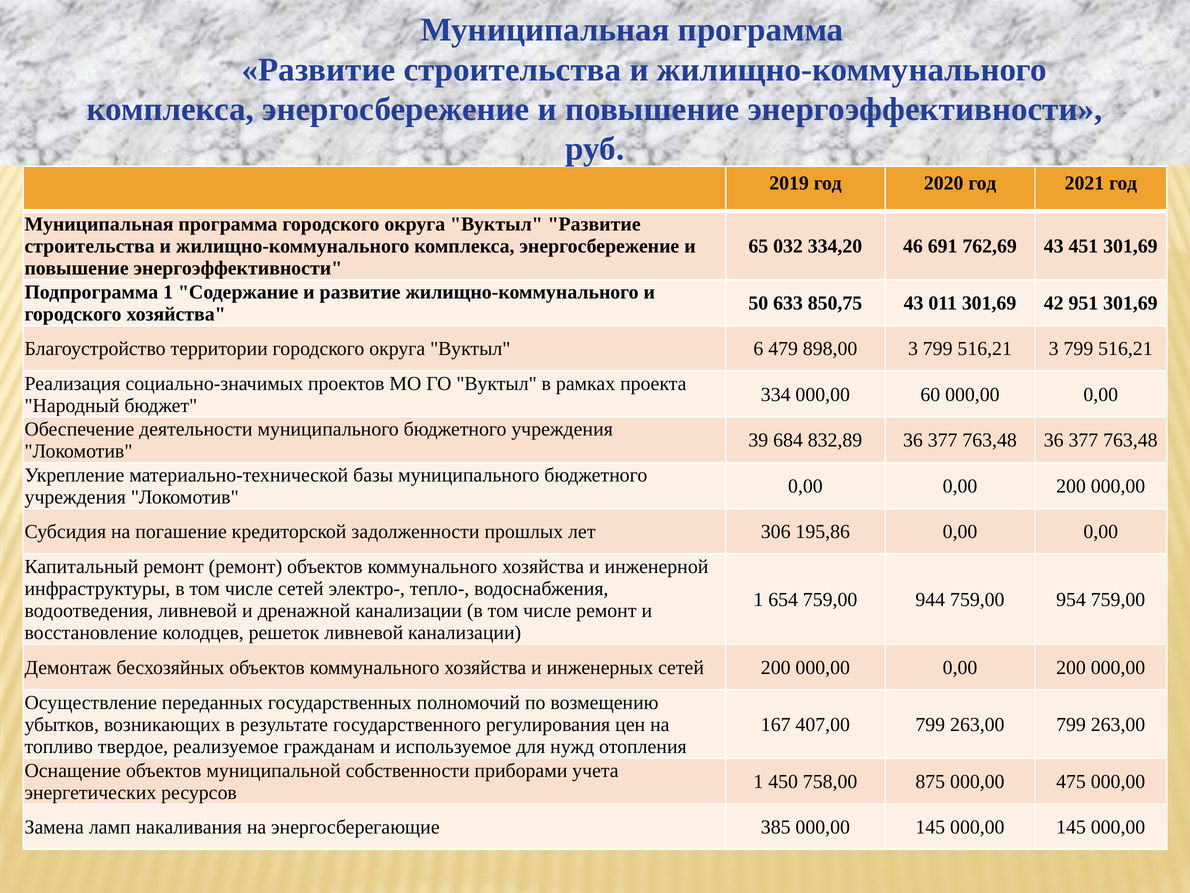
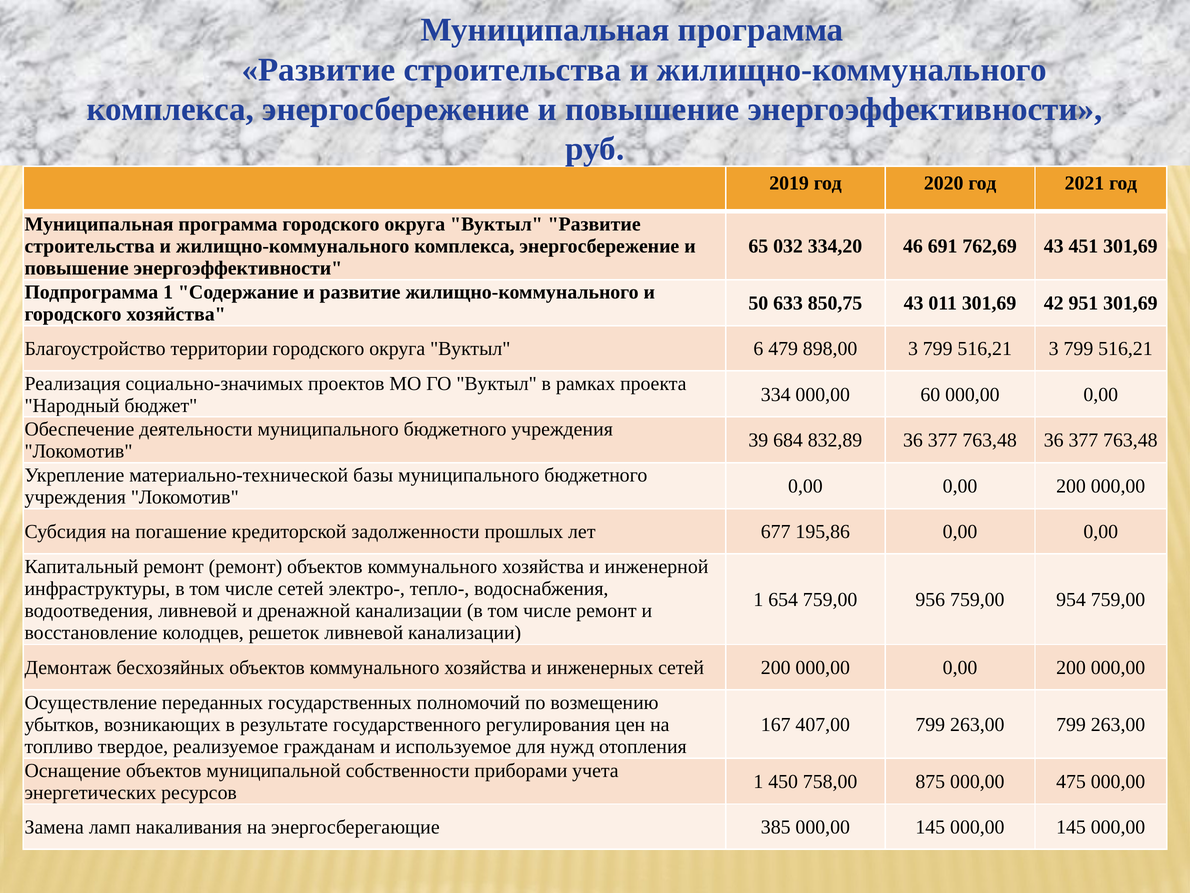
306: 306 -> 677
944: 944 -> 956
